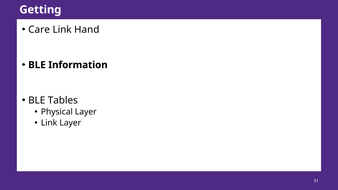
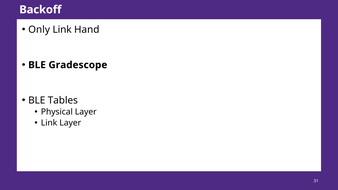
Getting: Getting -> Backoff
Care: Care -> Only
Information: Information -> Gradescope
